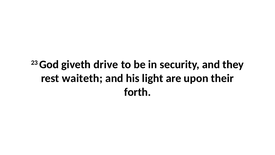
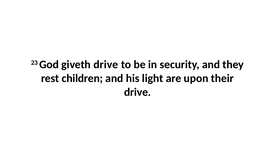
waiteth: waiteth -> children
forth at (138, 92): forth -> drive
